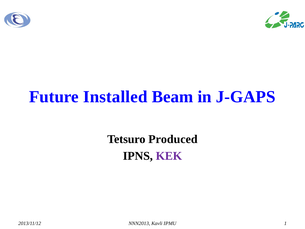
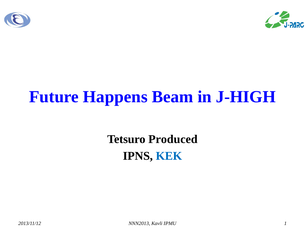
Installed: Installed -> Happens
J-GAPS: J-GAPS -> J-HIGH
KEK colour: purple -> blue
